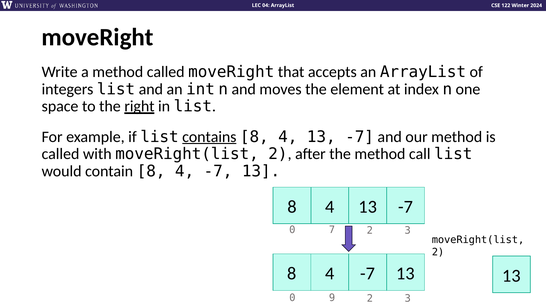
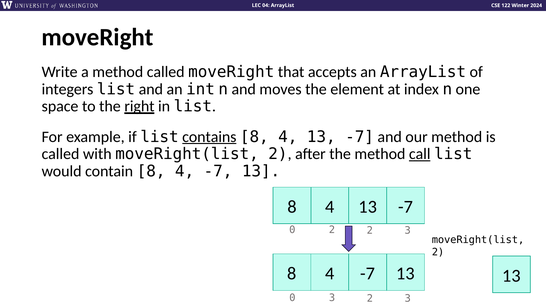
call underline: none -> present
0 7: 7 -> 2
0 9: 9 -> 3
